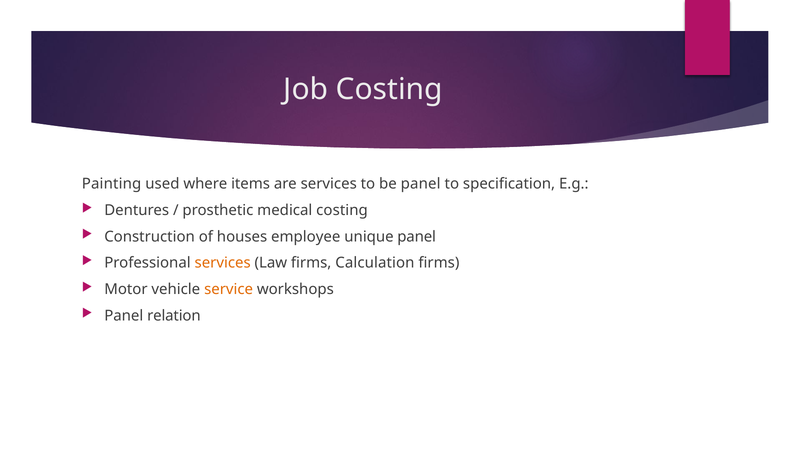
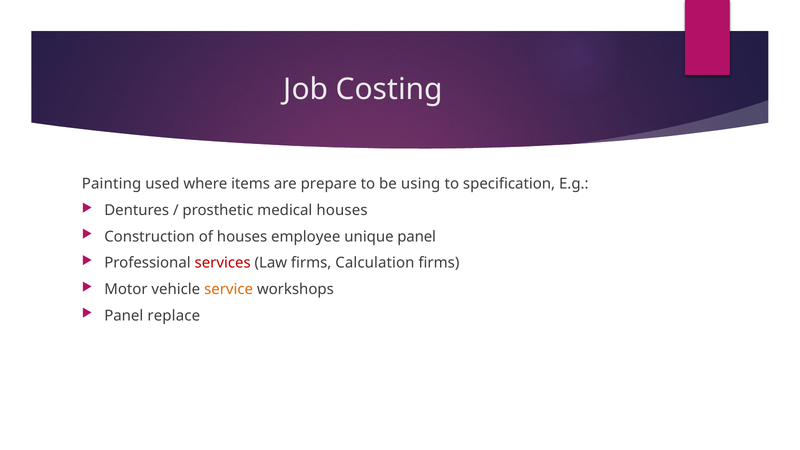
are services: services -> prepare
be panel: panel -> using
medical costing: costing -> houses
services at (223, 263) colour: orange -> red
relation: relation -> replace
